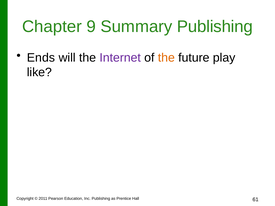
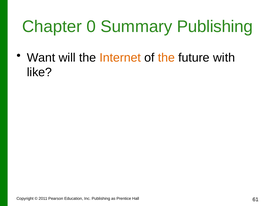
9: 9 -> 0
Ends: Ends -> Want
Internet colour: purple -> orange
play: play -> with
